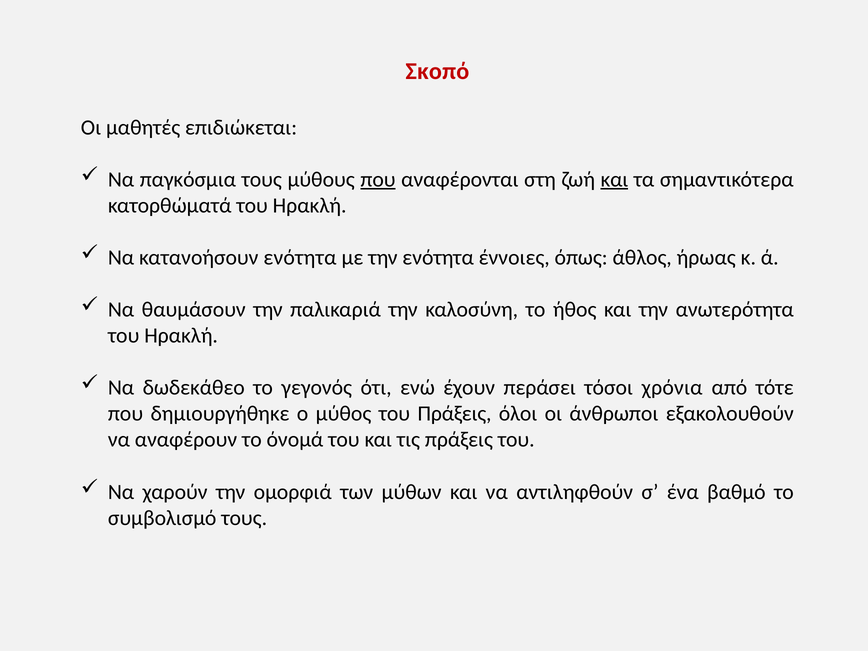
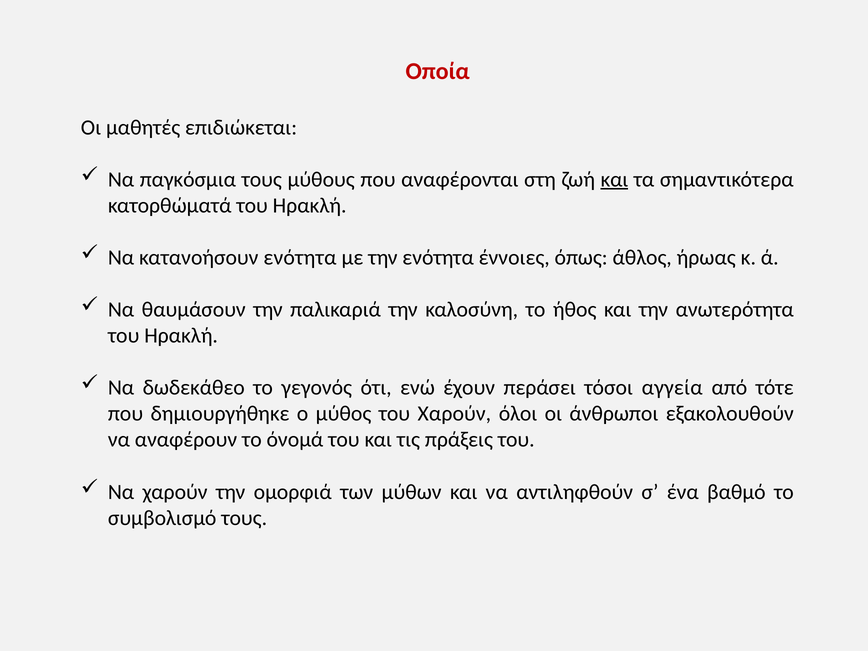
Σκοπό: Σκοπό -> Οποία
που at (378, 179) underline: present -> none
χρόνια: χρόνια -> αγγεία
του Πράξεις: Πράξεις -> Χαρούν
